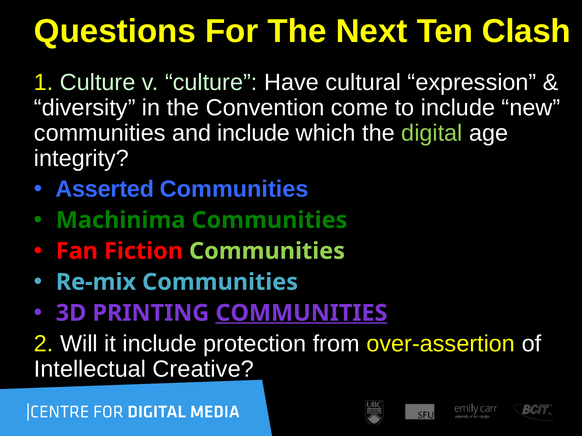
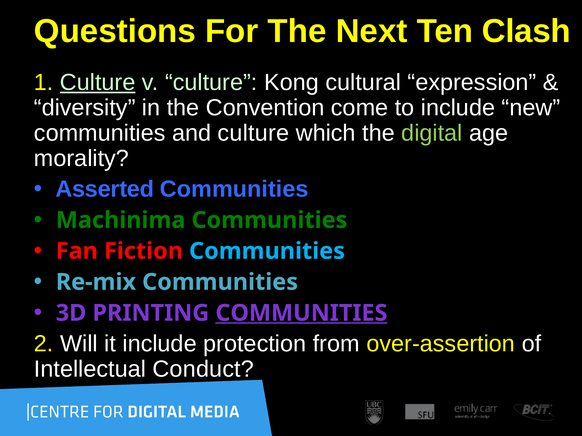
Culture at (98, 82) underline: none -> present
Have: Have -> Kong
and include: include -> culture
integrity: integrity -> morality
Communities at (267, 251) colour: light green -> light blue
Creative: Creative -> Conduct
